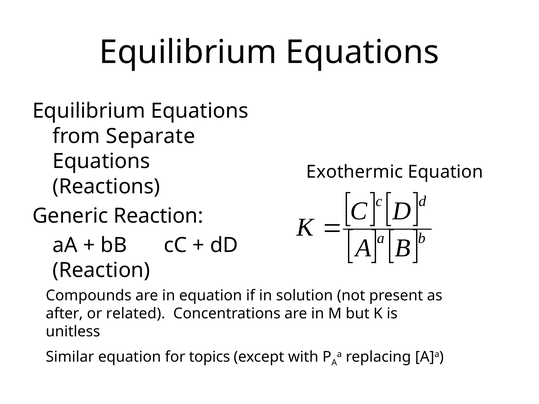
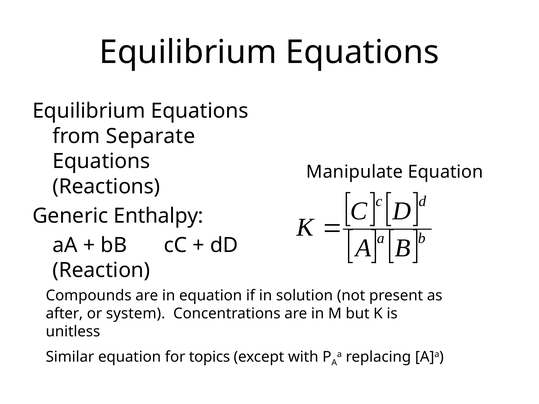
Exothermic: Exothermic -> Manipulate
Generic Reaction: Reaction -> Enthalpy
related: related -> system
